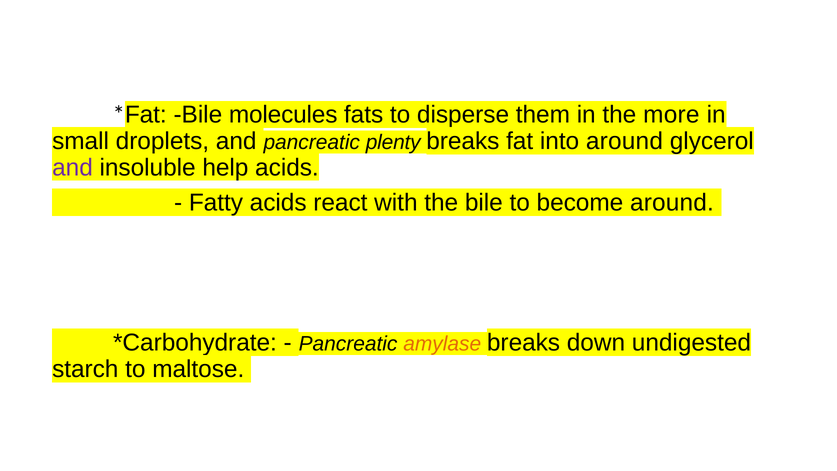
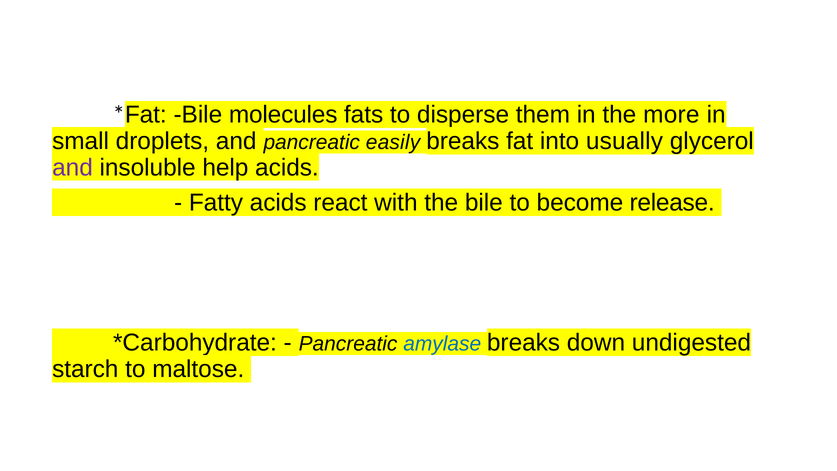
plenty: plenty -> easily
into around: around -> usually
become around: around -> release
amylase colour: orange -> blue
